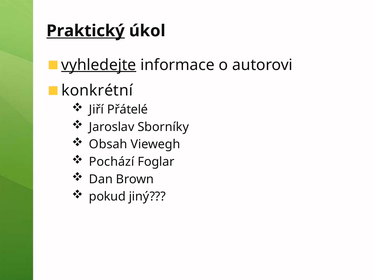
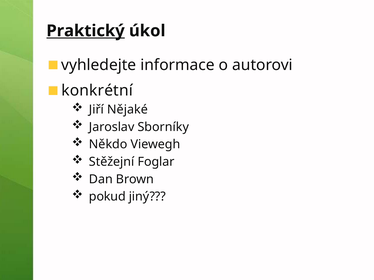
vyhledejte underline: present -> none
Přátelé: Přátelé -> Nějaké
Obsah: Obsah -> Někdo
Pochází: Pochází -> Stěžejní
